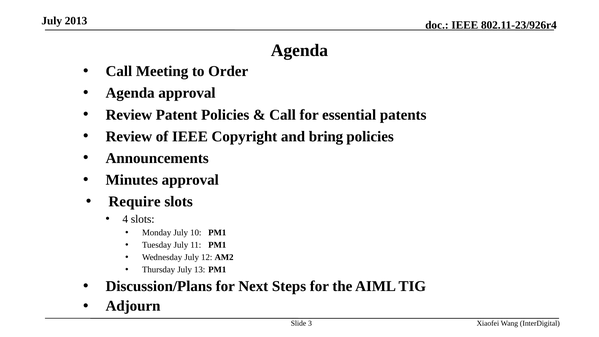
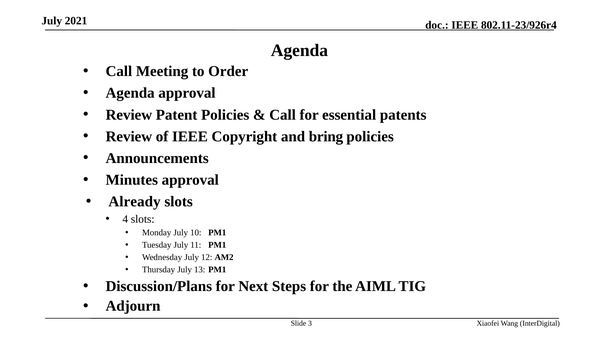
2013: 2013 -> 2021
Require: Require -> Already
